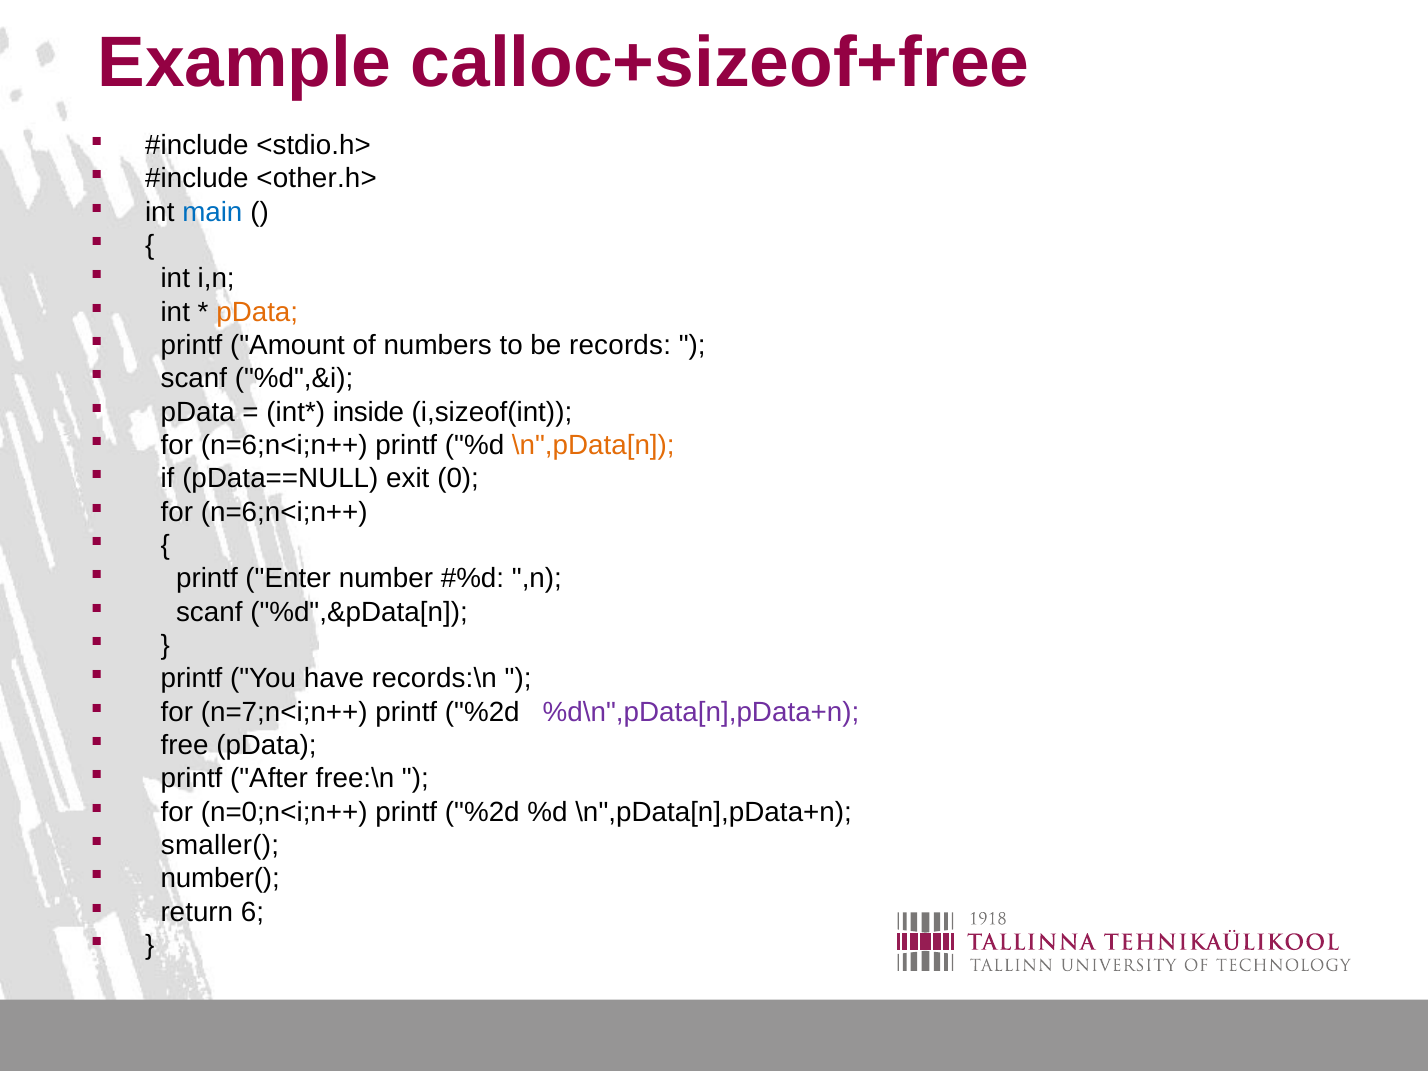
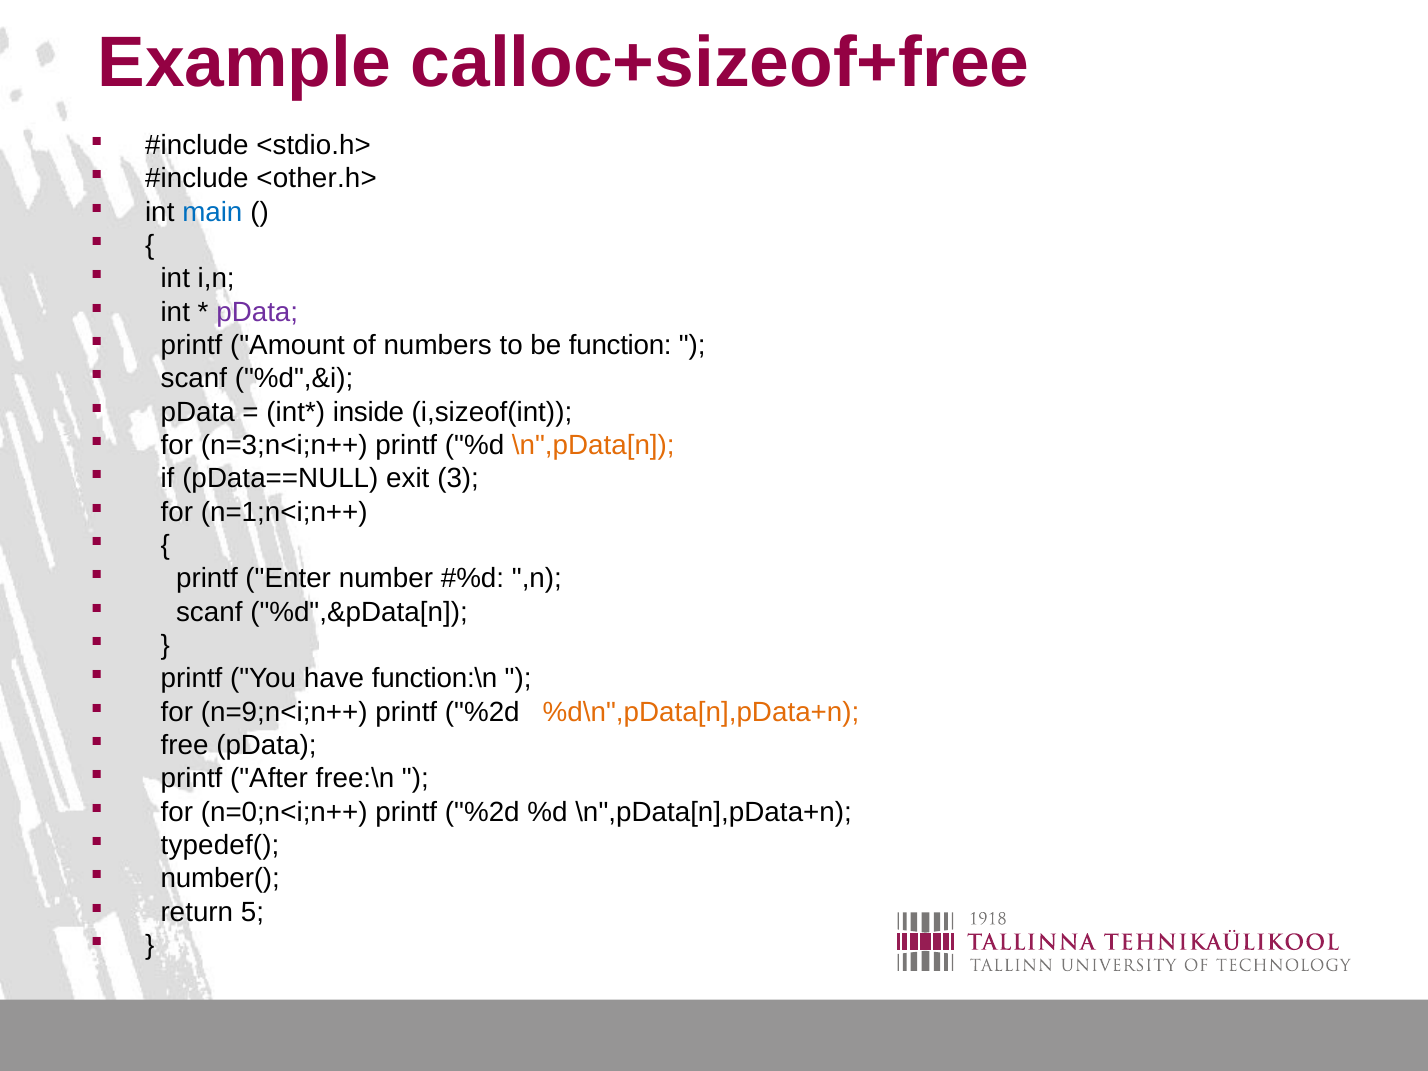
pData at (257, 312) colour: orange -> purple
records: records -> function
n=6;n<i;n++ at (284, 445): n=6;n<i;n++ -> n=3;n<i;n++
0: 0 -> 3
n=6;n<i;n++ at (284, 512): n=6;n<i;n++ -> n=1;n<i;n++
records:\n: records:\n -> function:\n
n=7;n<i;n++: n=7;n<i;n++ -> n=9;n<i;n++
%d\n",pData[n],pData+n colour: purple -> orange
smaller(: smaller( -> typedef(
6: 6 -> 5
